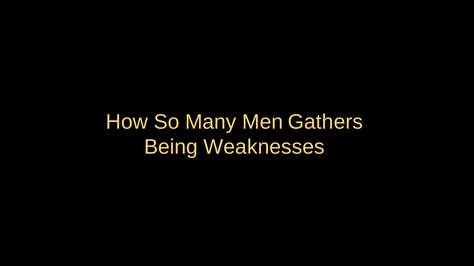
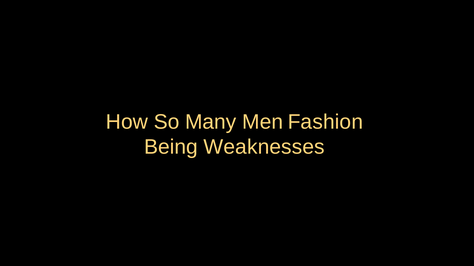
Gathers: Gathers -> Fashion
